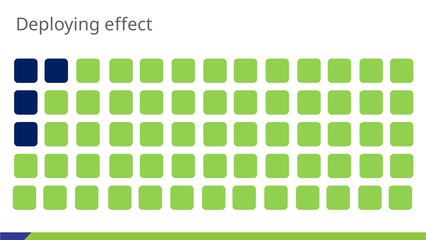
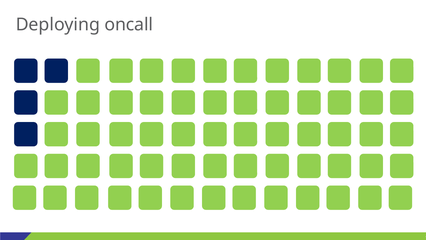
effect: effect -> oncall
